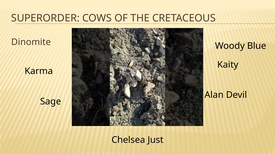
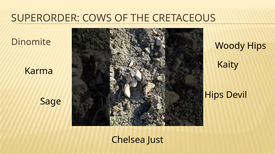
Woody Blue: Blue -> Hips
Alan at (214, 95): Alan -> Hips
